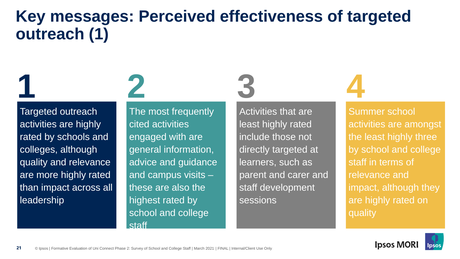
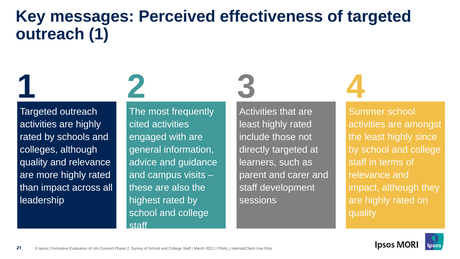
three: three -> since
